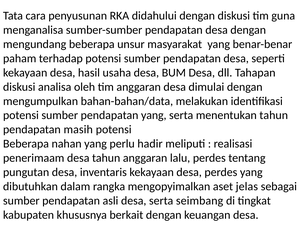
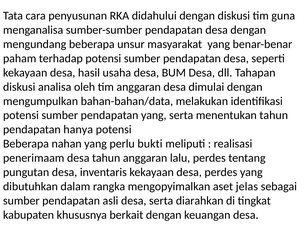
masih: masih -> hanya
hadir: hadir -> bukti
seimbang: seimbang -> diarahkan
